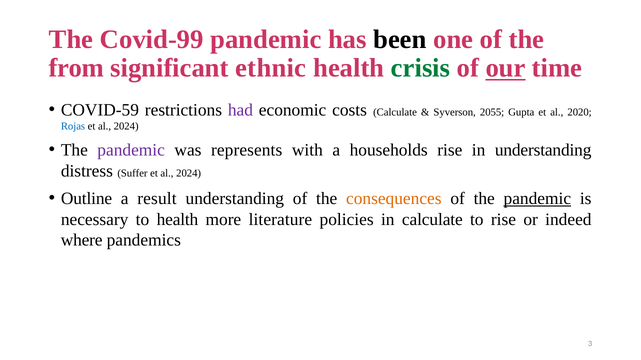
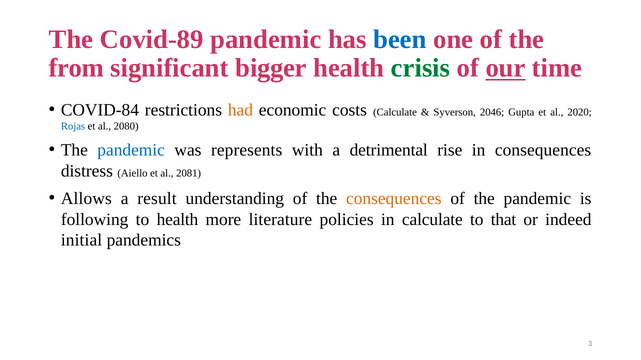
Covid-99: Covid-99 -> Covid-89
been colour: black -> blue
ethnic: ethnic -> bigger
COVID-59: COVID-59 -> COVID-84
had colour: purple -> orange
2055: 2055 -> 2046
2024 at (126, 126): 2024 -> 2080
pandemic at (131, 150) colour: purple -> blue
households: households -> detrimental
in understanding: understanding -> consequences
Suffer: Suffer -> Aiello
2024 at (189, 173): 2024 -> 2081
Outline: Outline -> Allows
pandemic at (537, 199) underline: present -> none
necessary: necessary -> following
to rise: rise -> that
where: where -> initial
